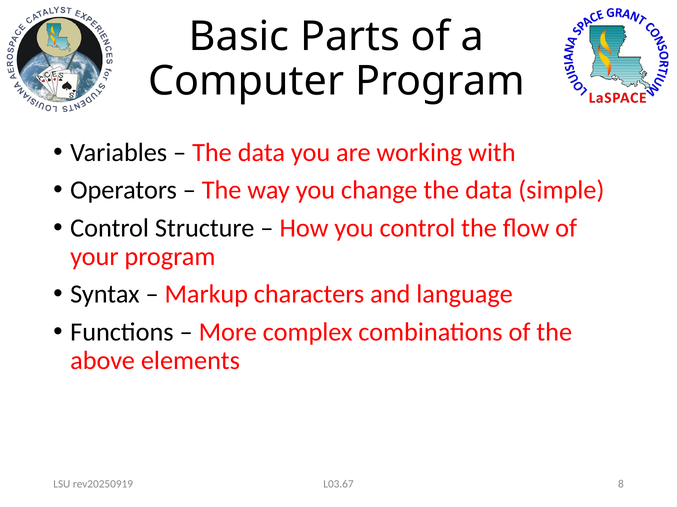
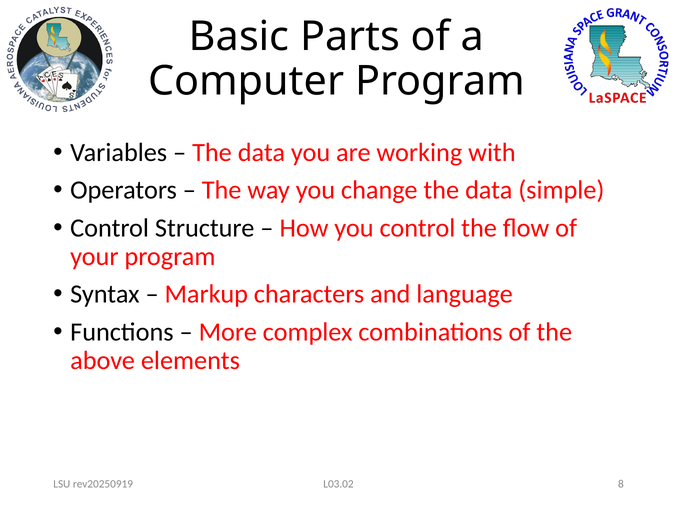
L03.67: L03.67 -> L03.02
